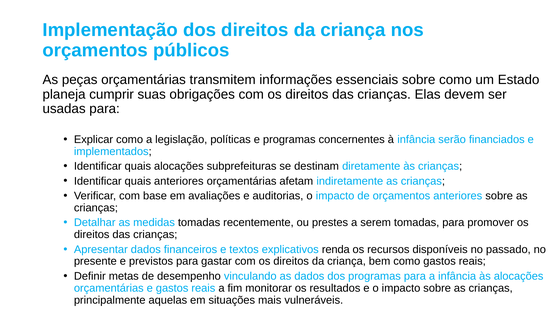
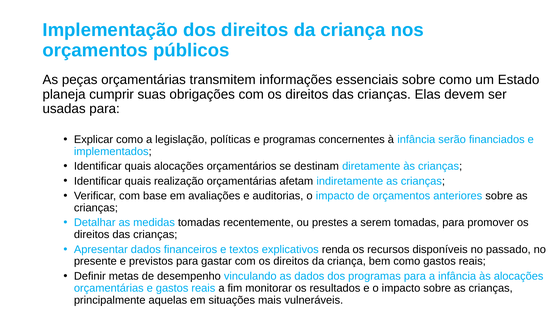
subprefeituras: subprefeituras -> orçamentários
quais anteriores: anteriores -> realização
